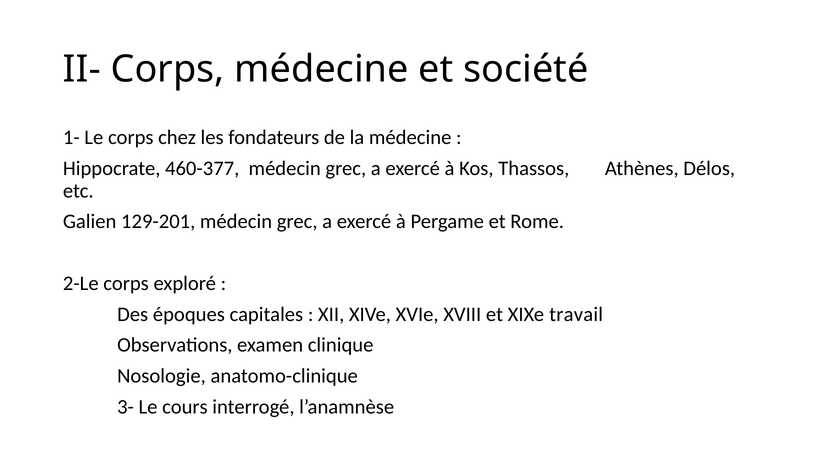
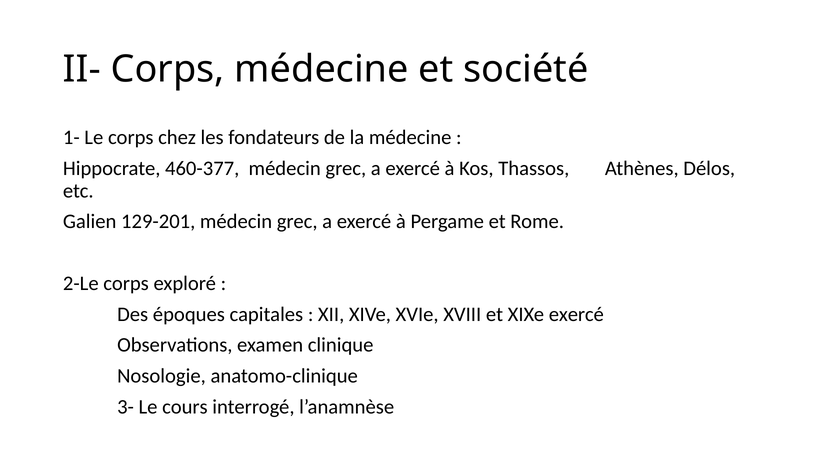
XIXe travail: travail -> exercé
